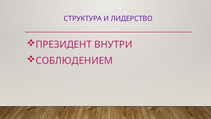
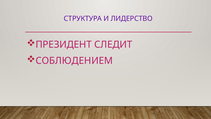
ВНУТРИ: ВНУТРИ -> СЛЕДИТ
